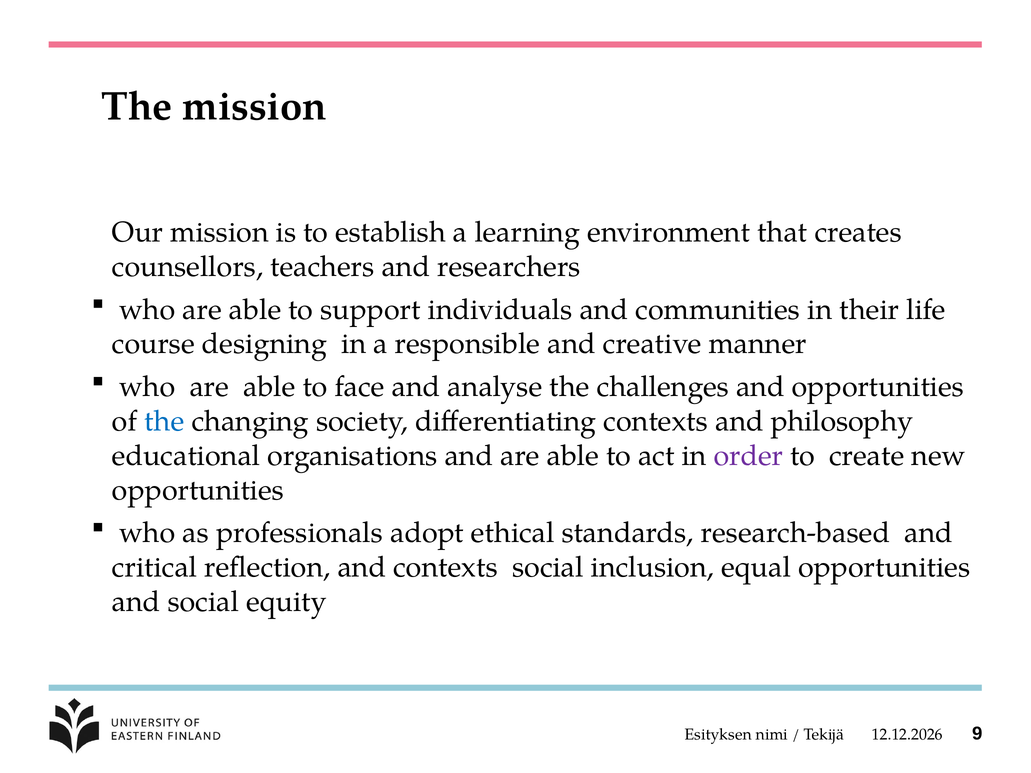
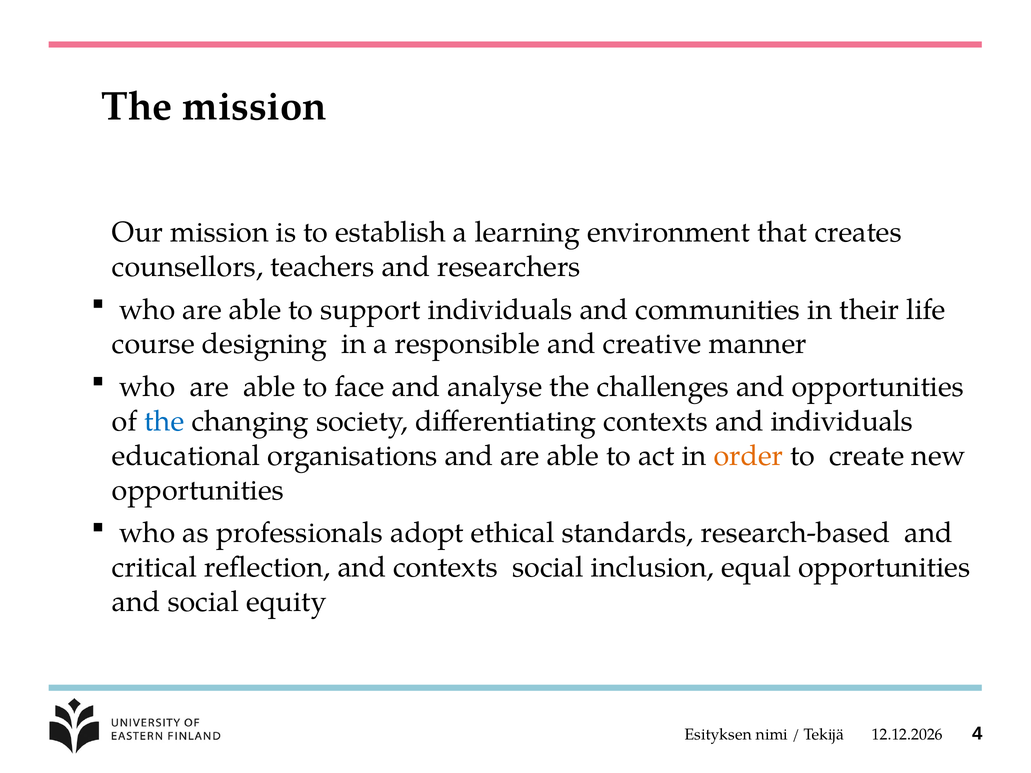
and philosophy: philosophy -> individuals
order colour: purple -> orange
9: 9 -> 4
